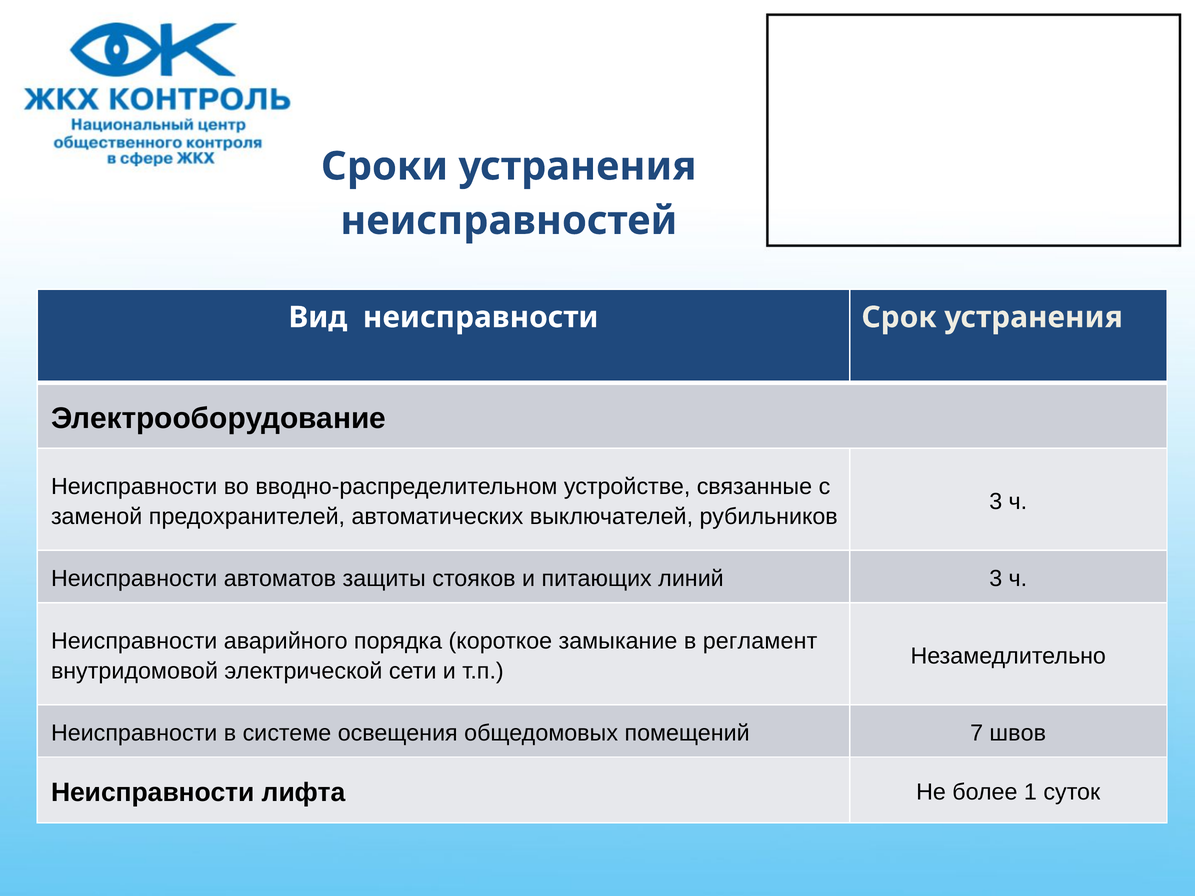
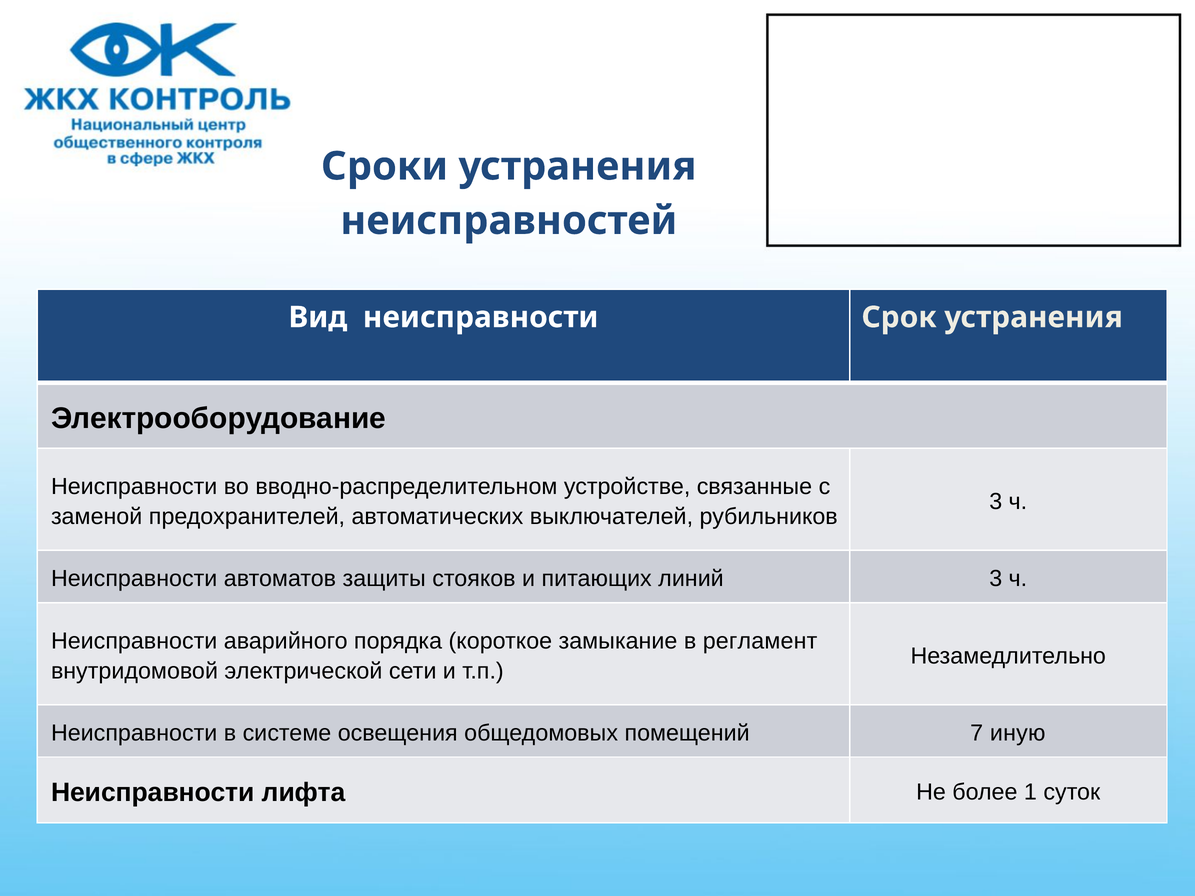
швов: швов -> иную
